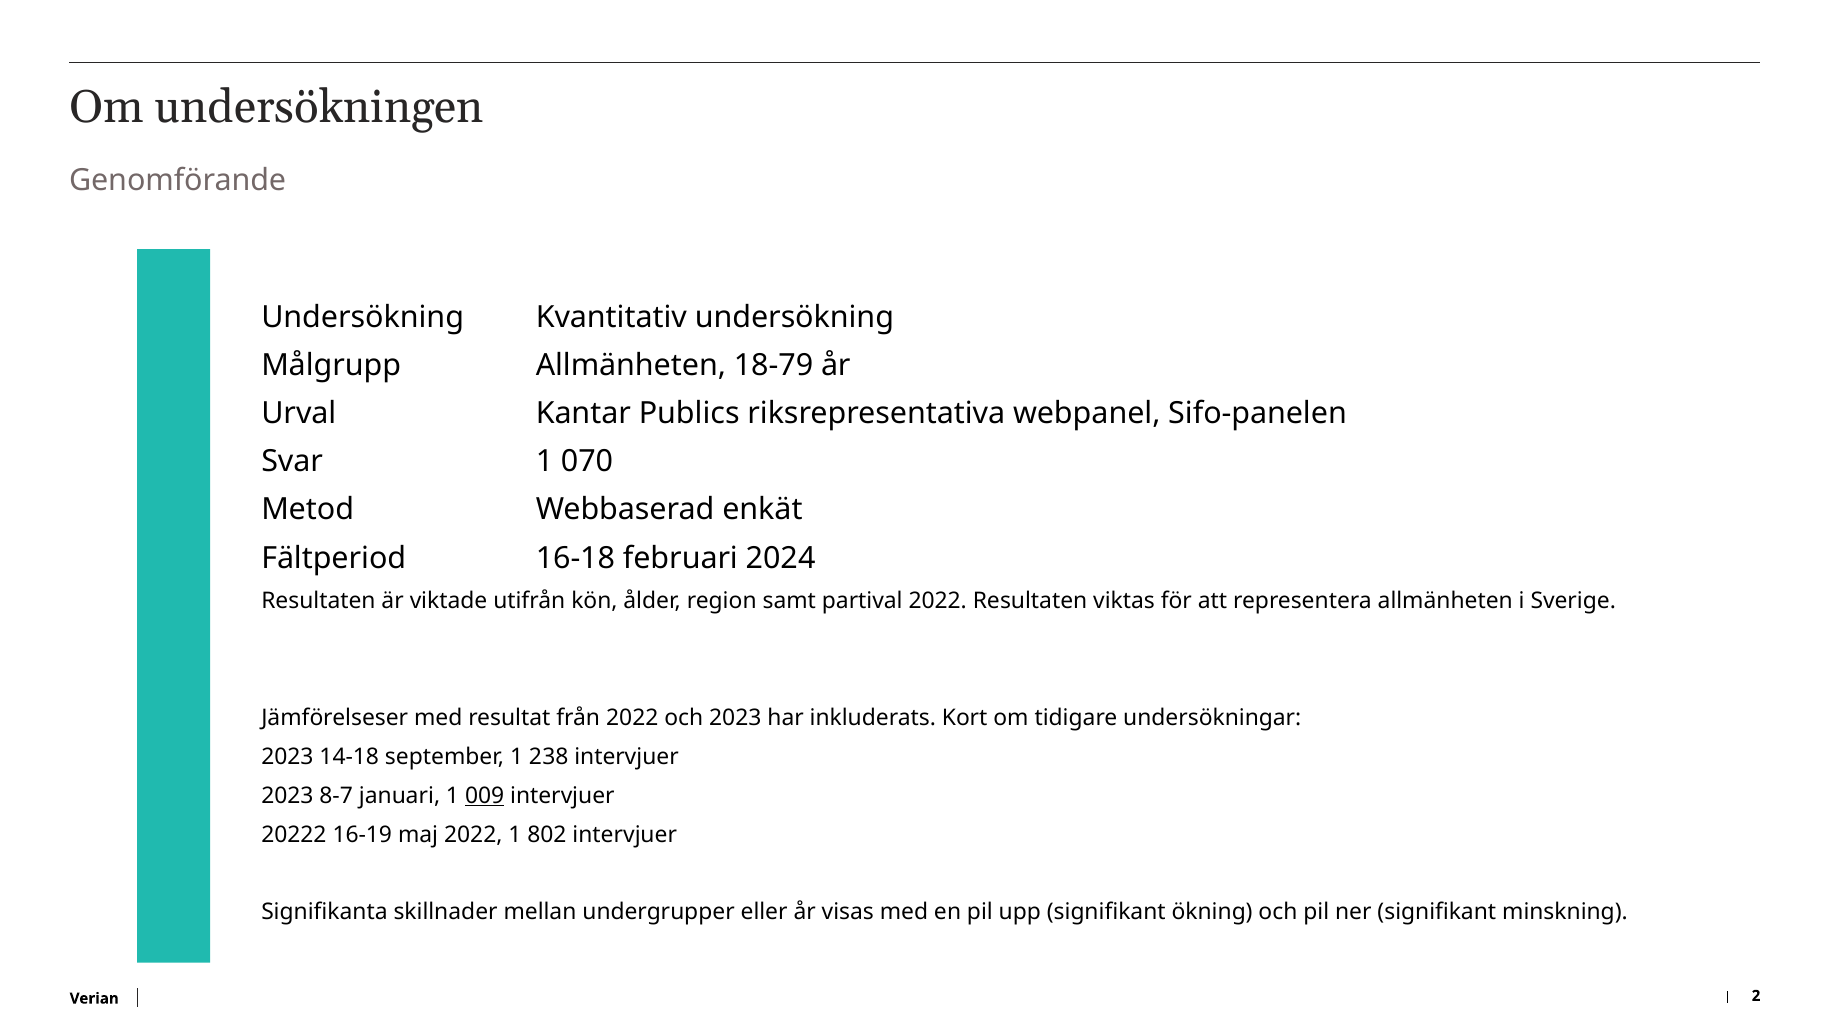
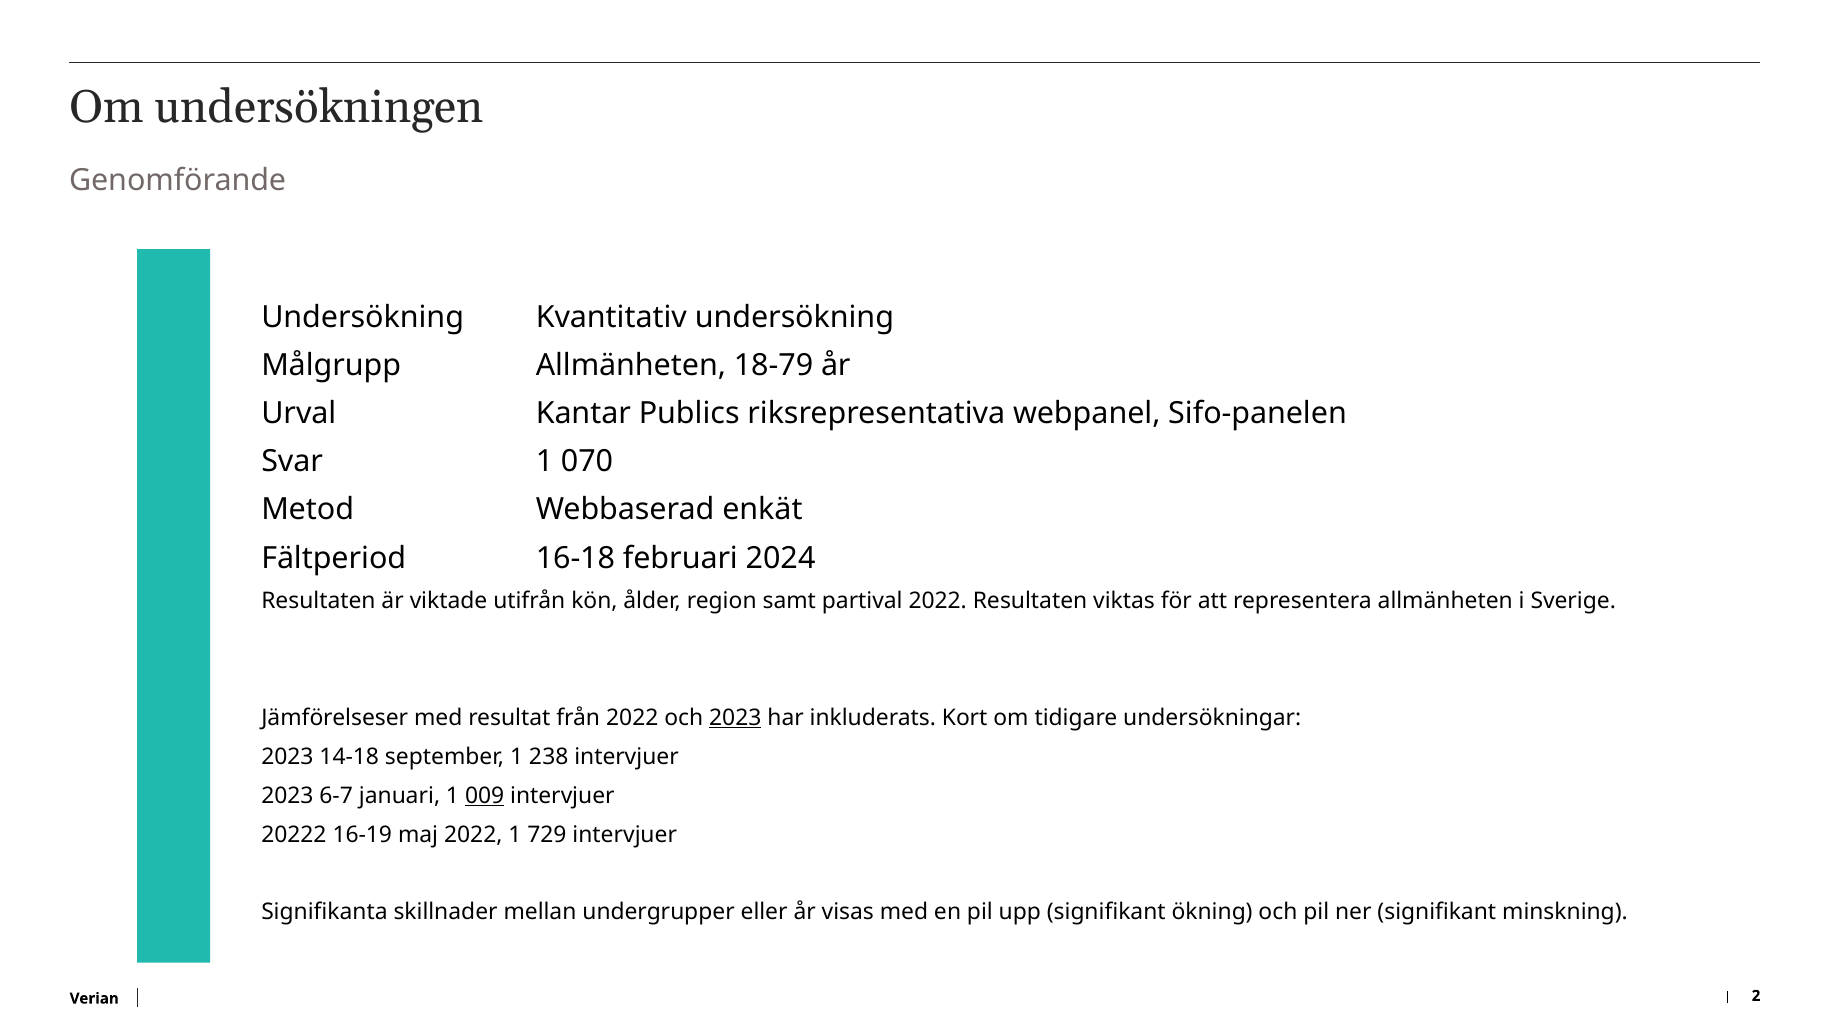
2023 at (735, 717) underline: none -> present
8-7: 8-7 -> 6-7
802: 802 -> 729
